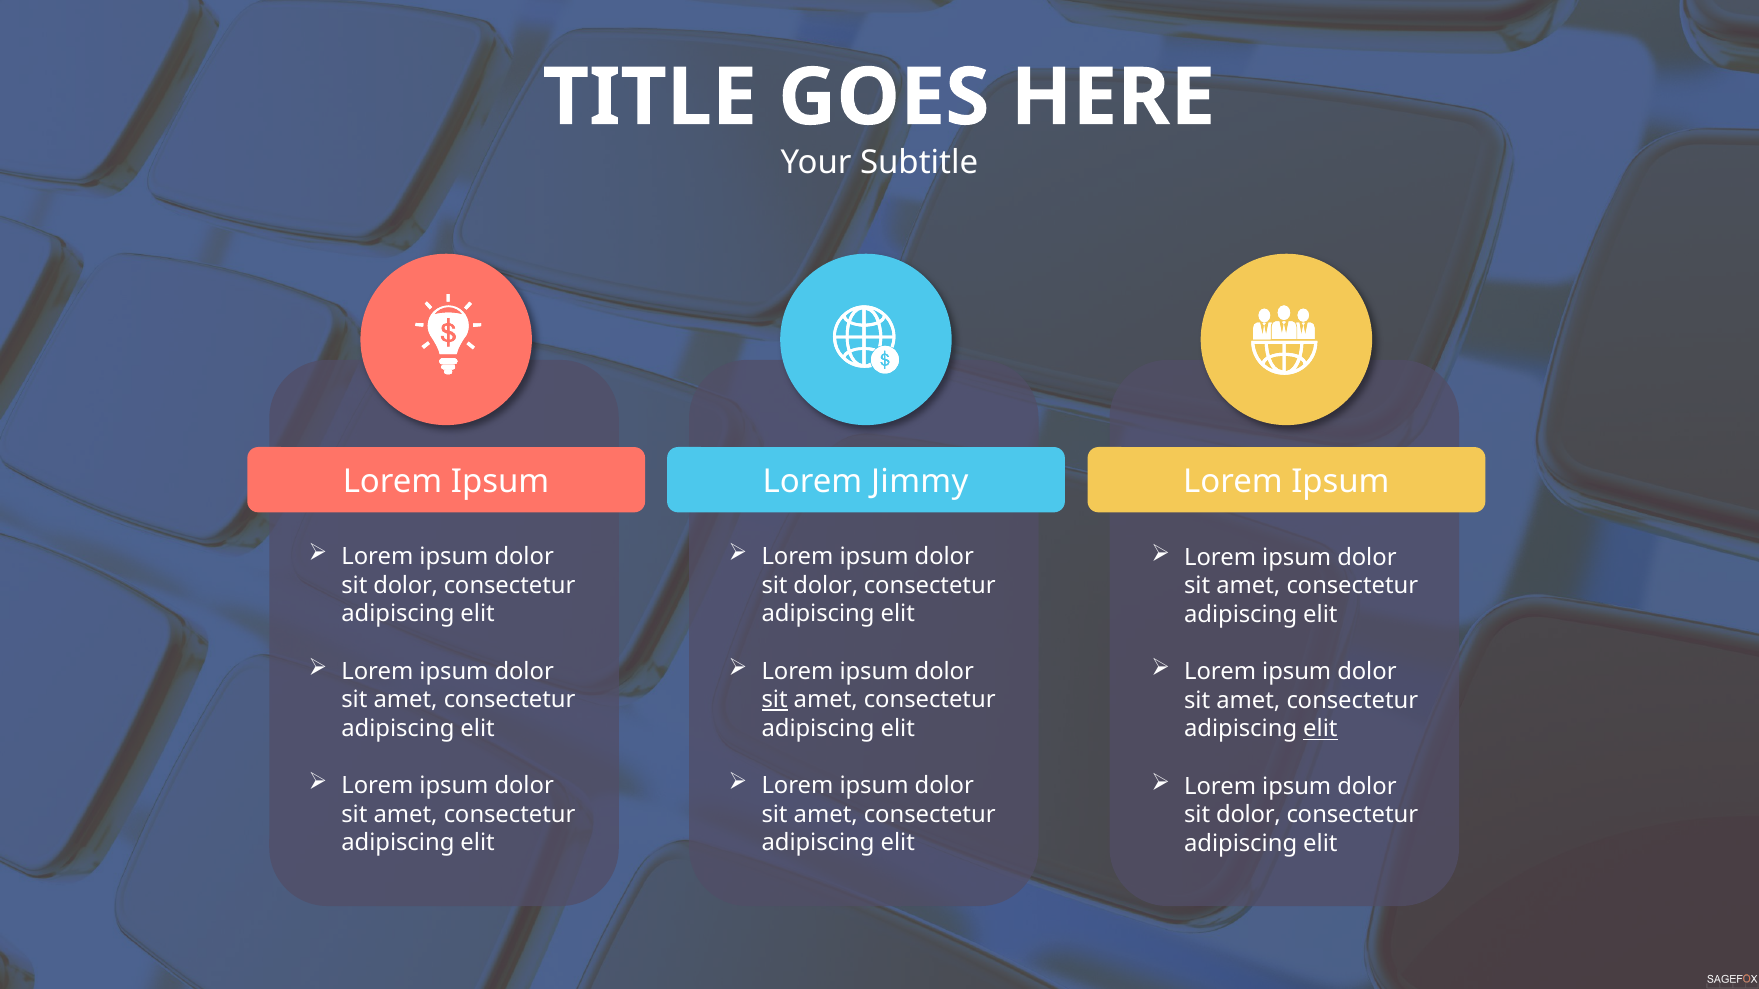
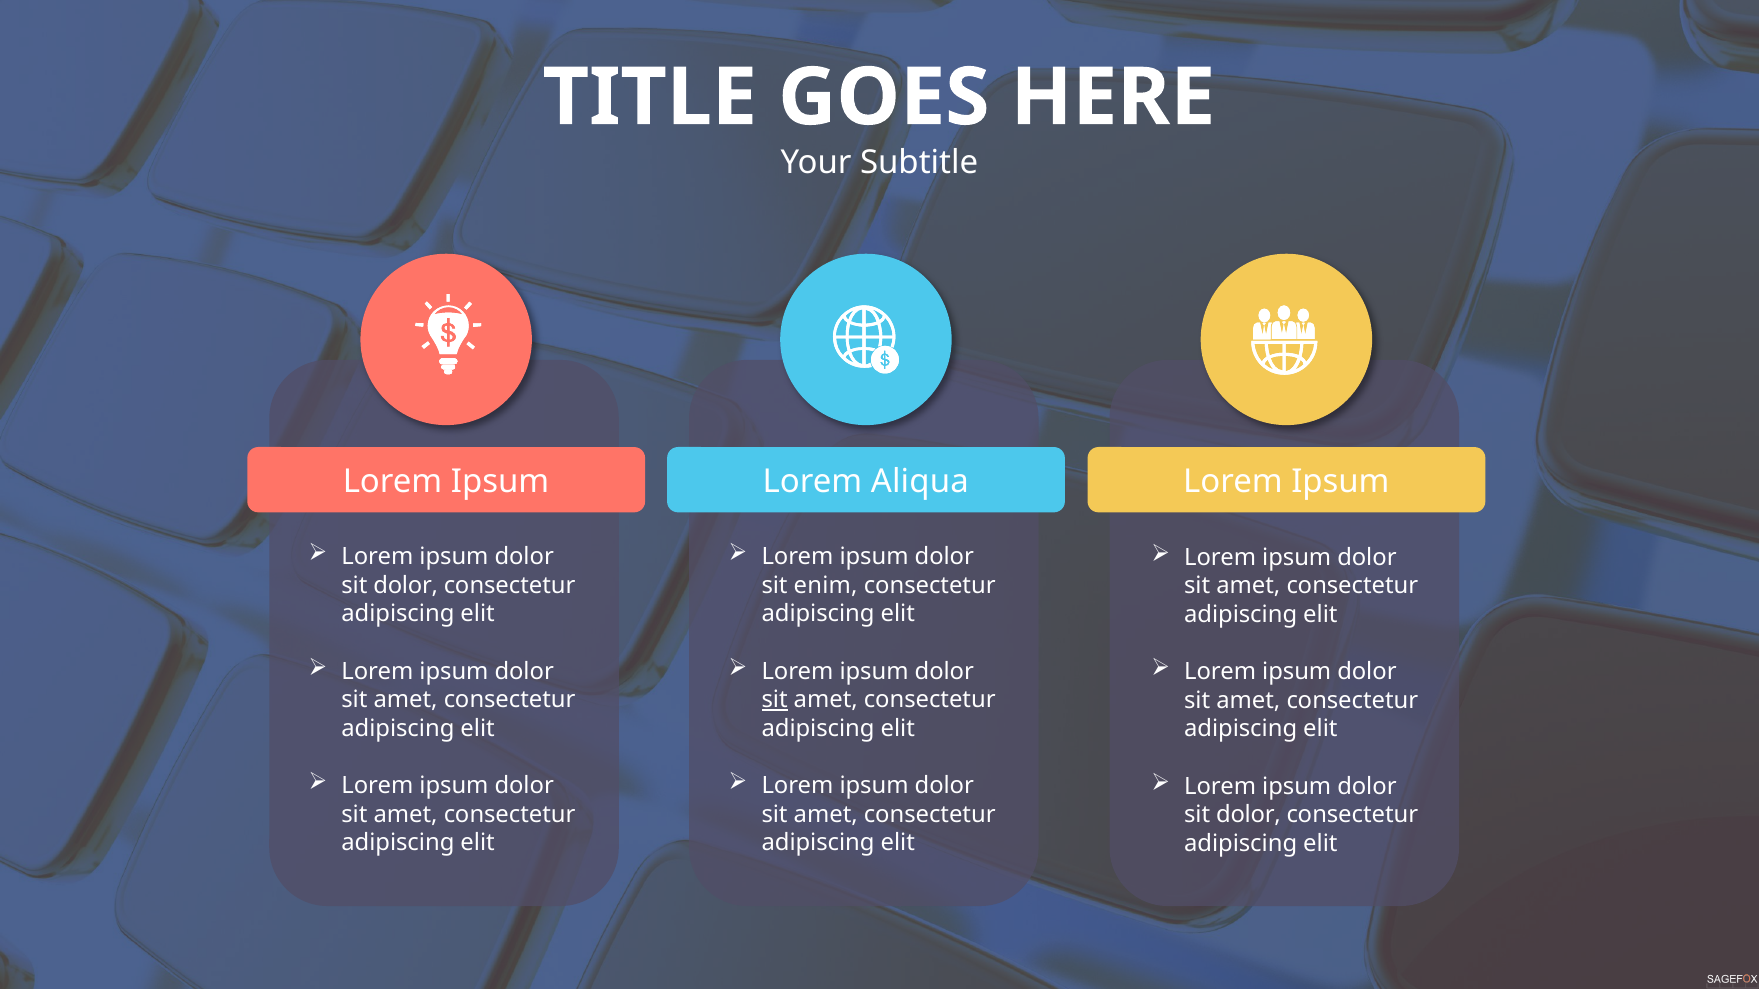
Jimmy: Jimmy -> Aliqua
dolor at (826, 586): dolor -> enim
elit at (1320, 729) underline: present -> none
